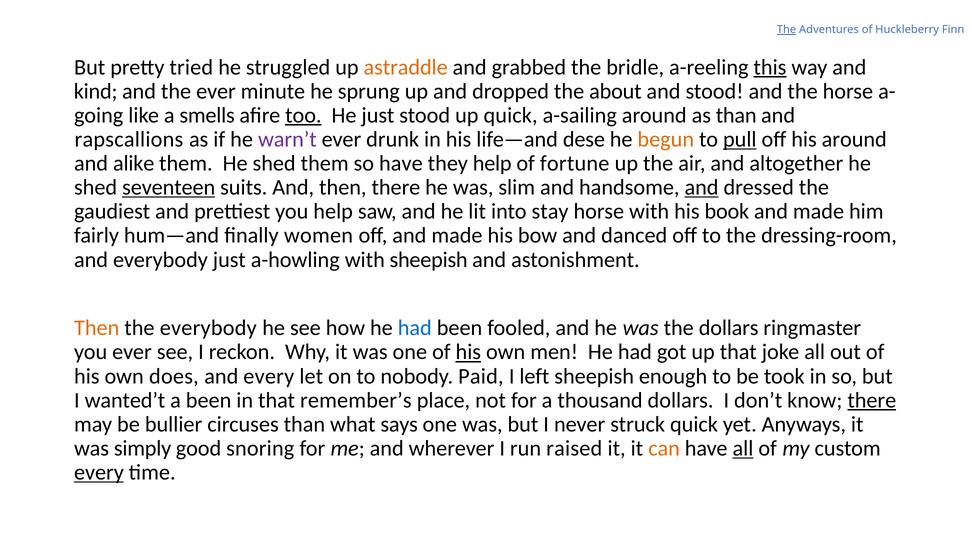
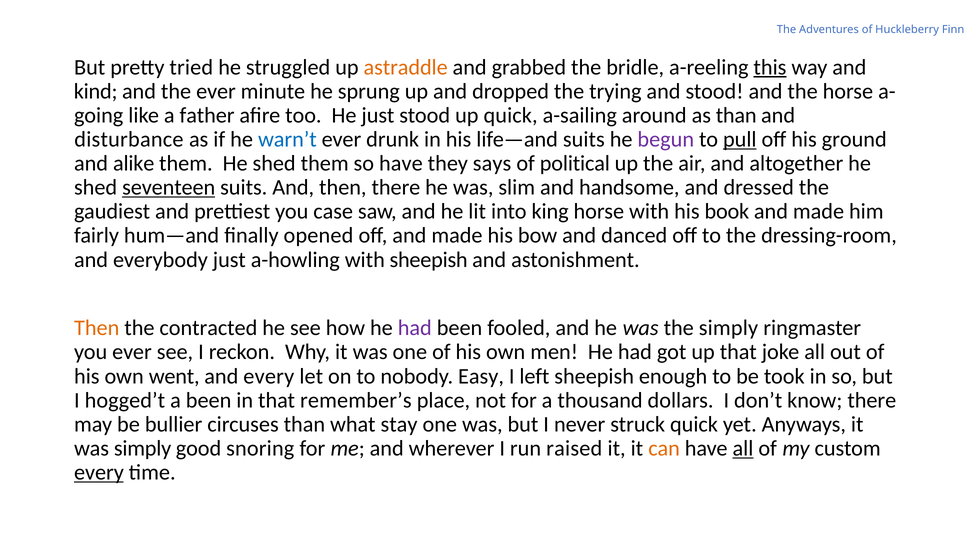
The at (787, 30) underline: present -> none
about: about -> trying
smells: smells -> father
too underline: present -> none
rapscallions: rapscallions -> disturbance
warn’t colour: purple -> blue
life—and dese: dese -> suits
begun colour: orange -> purple
his around: around -> ground
they help: help -> says
fortune: fortune -> political
and at (702, 187) underline: present -> none
you help: help -> case
stay: stay -> king
women: women -> opened
the everybody: everybody -> contracted
had at (415, 328) colour: blue -> purple
the dollars: dollars -> simply
his at (468, 352) underline: present -> none
does: does -> went
Paid: Paid -> Easy
wanted’t: wanted’t -> hogged’t
there at (872, 400) underline: present -> none
says: says -> stay
